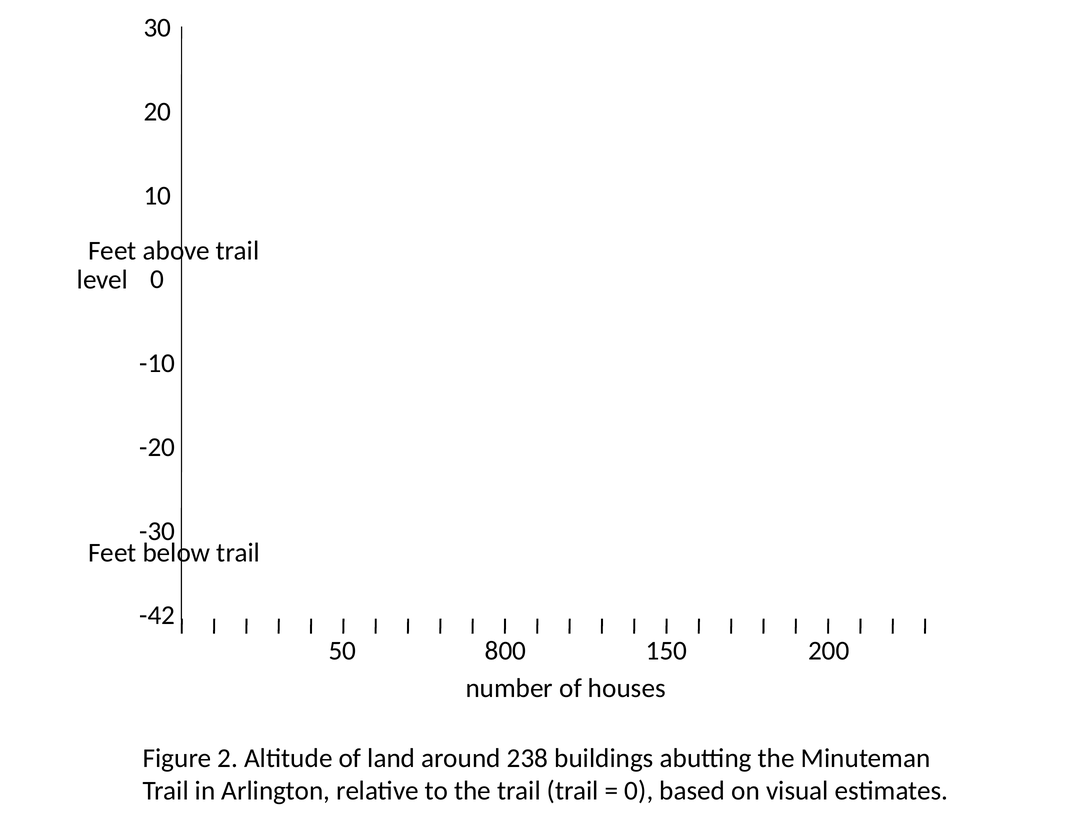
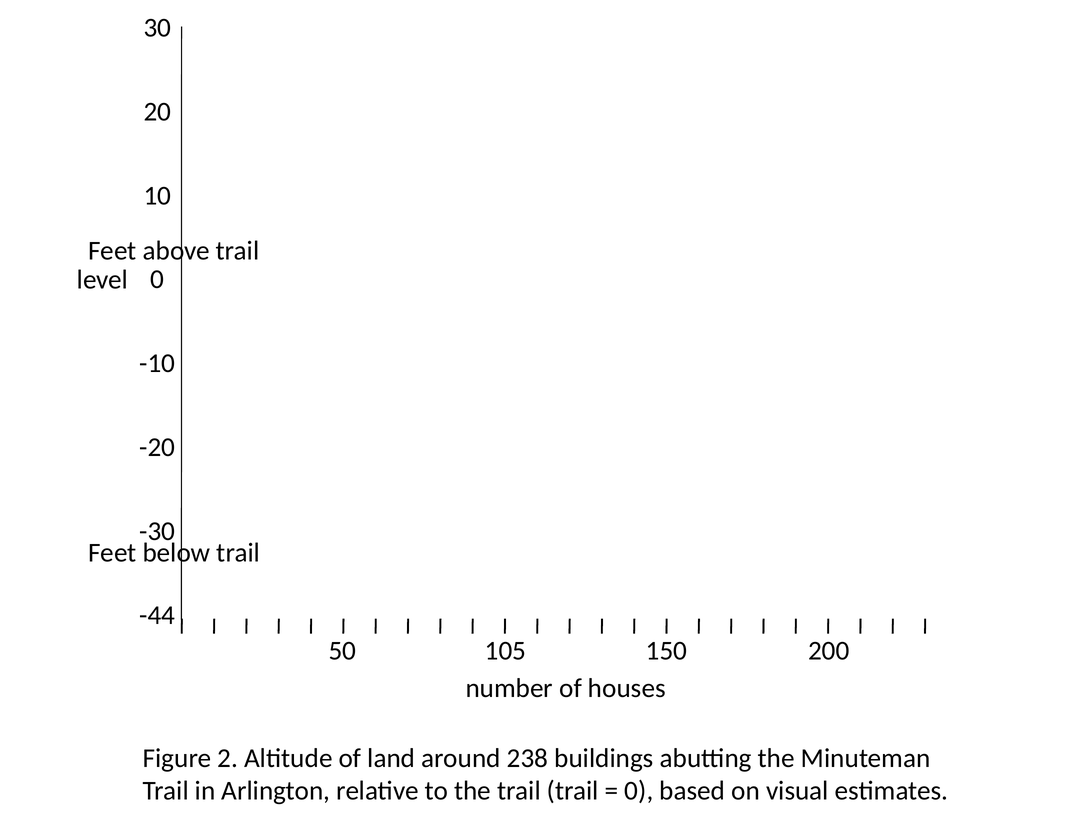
-42: -42 -> -44
800: 800 -> 105
